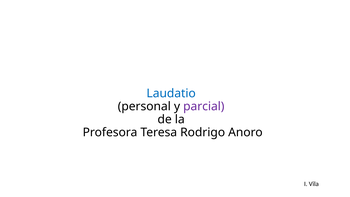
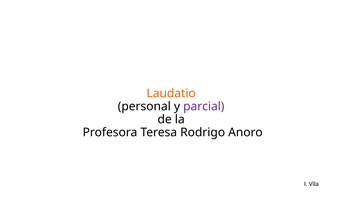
Laudatio colour: blue -> orange
